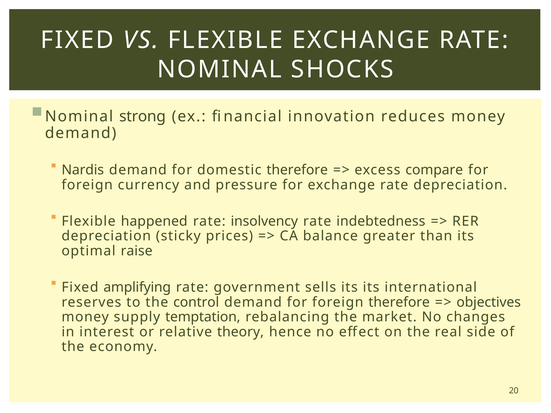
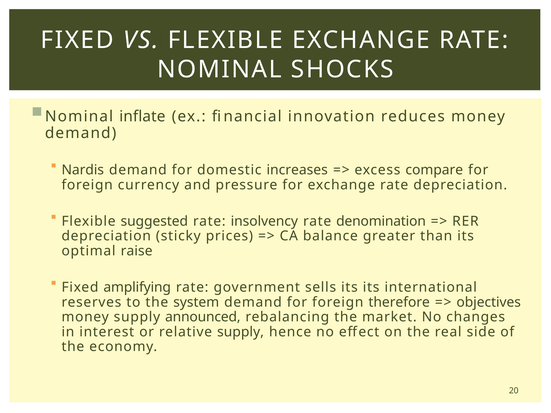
strong: strong -> inflate
domestic therefore: therefore -> increases
happened: happened -> suggested
indebtedness: indebtedness -> denomination
control: control -> system
temptation: temptation -> announced
relative theory: theory -> supply
